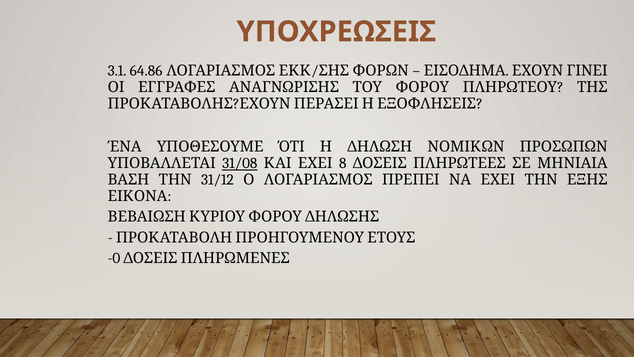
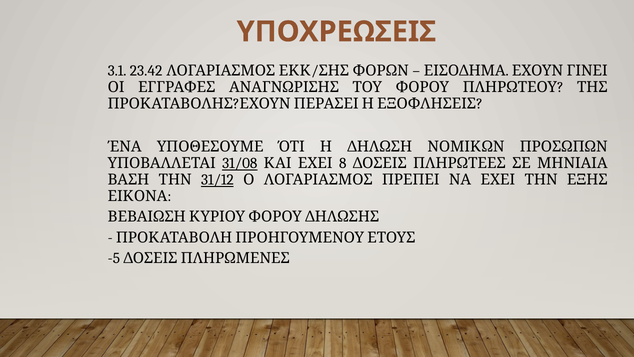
64.86: 64.86 -> 23.42
31/12 underline: none -> present
-0: -0 -> -5
